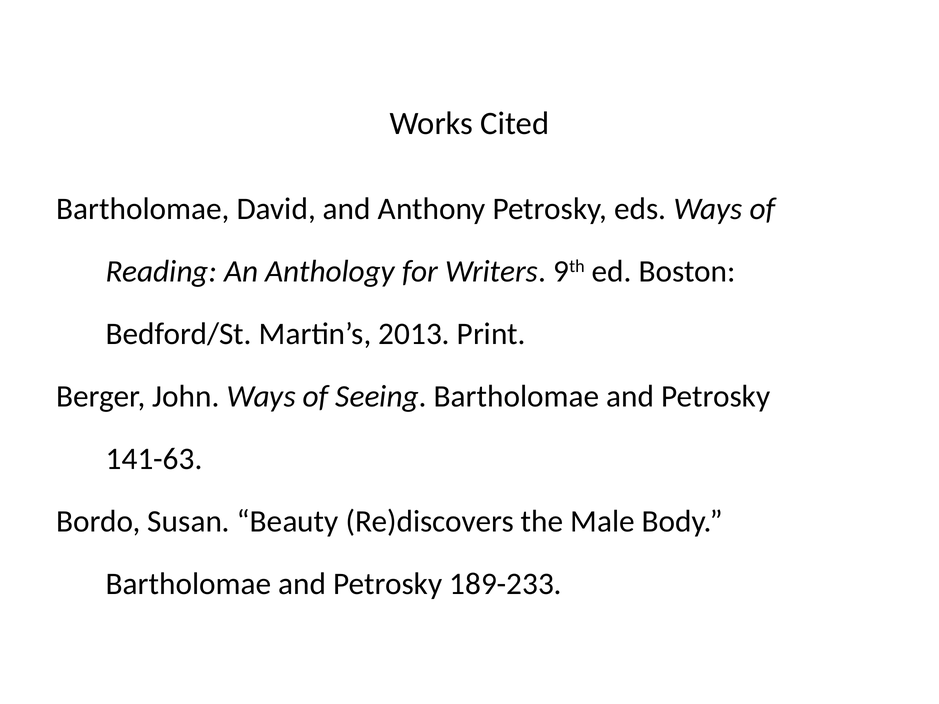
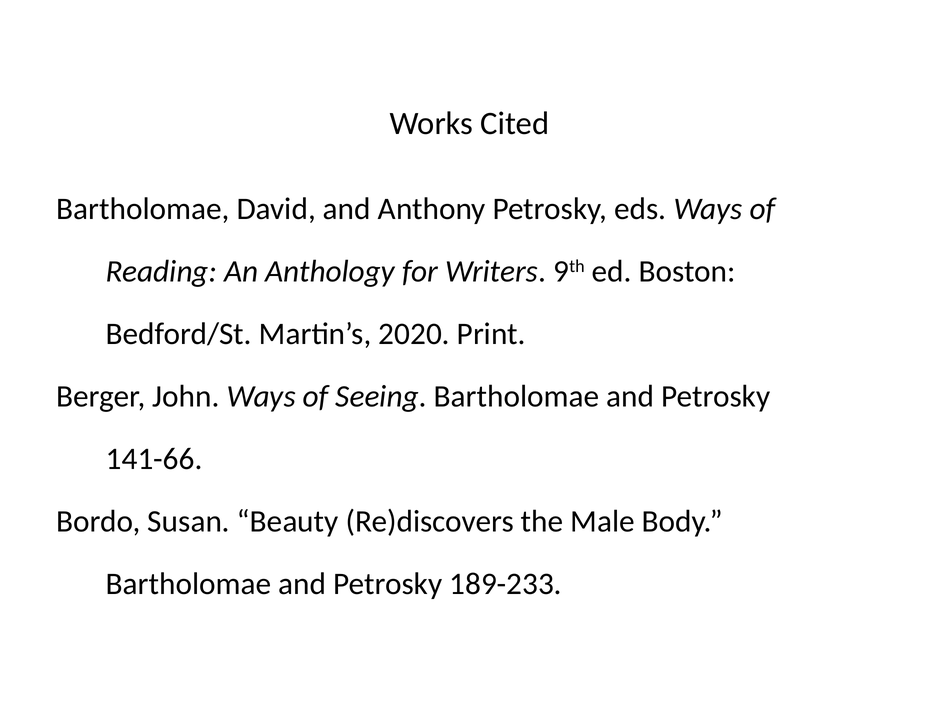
2013: 2013 -> 2020
141-63: 141-63 -> 141-66
